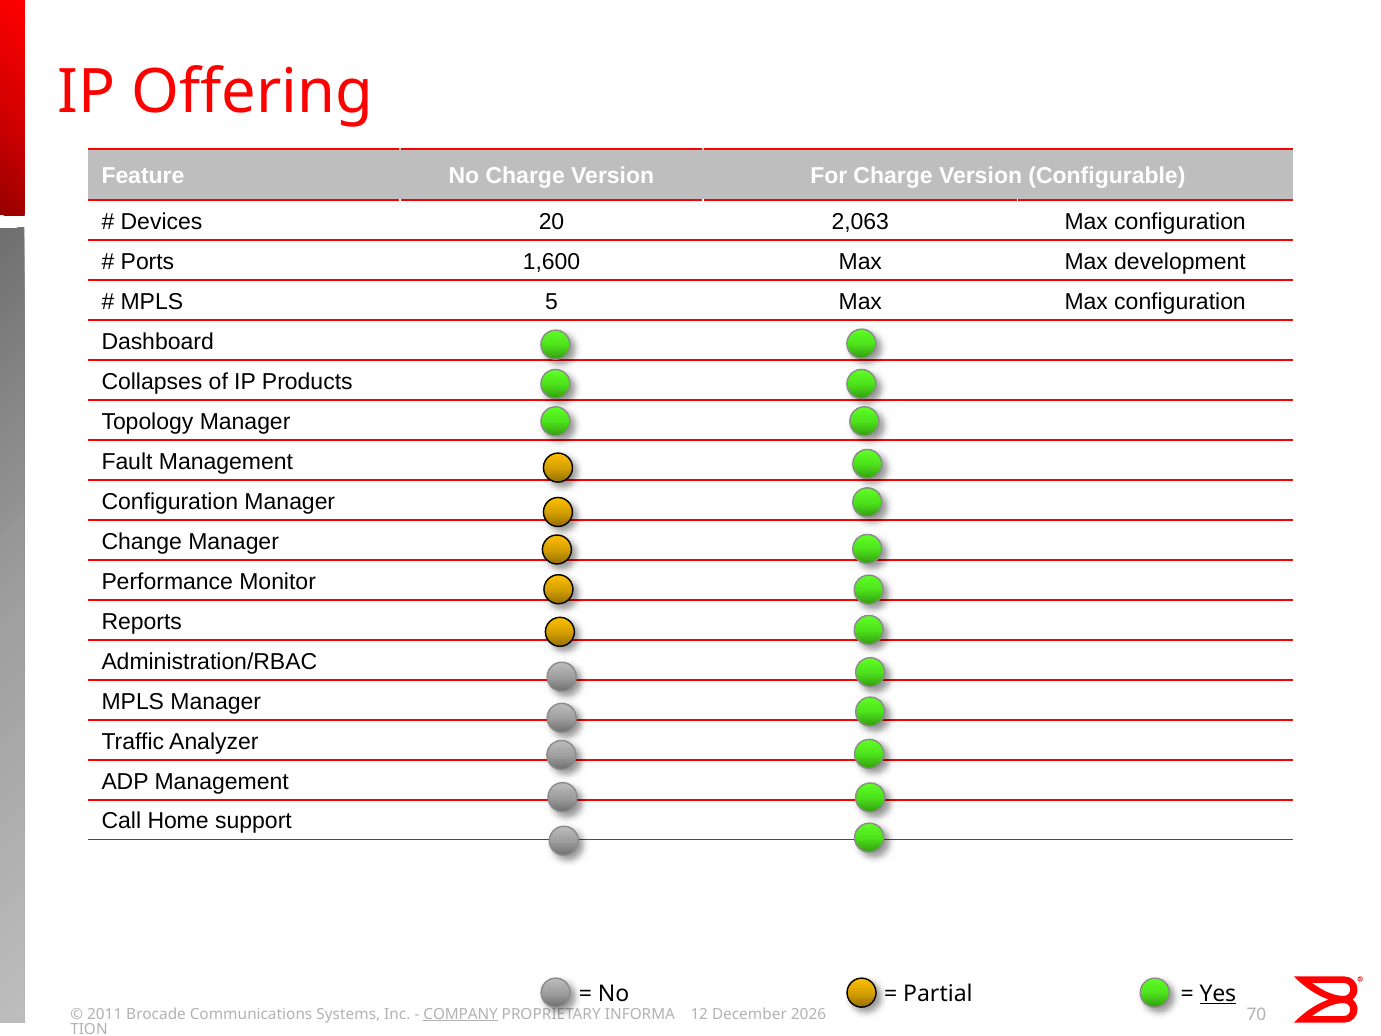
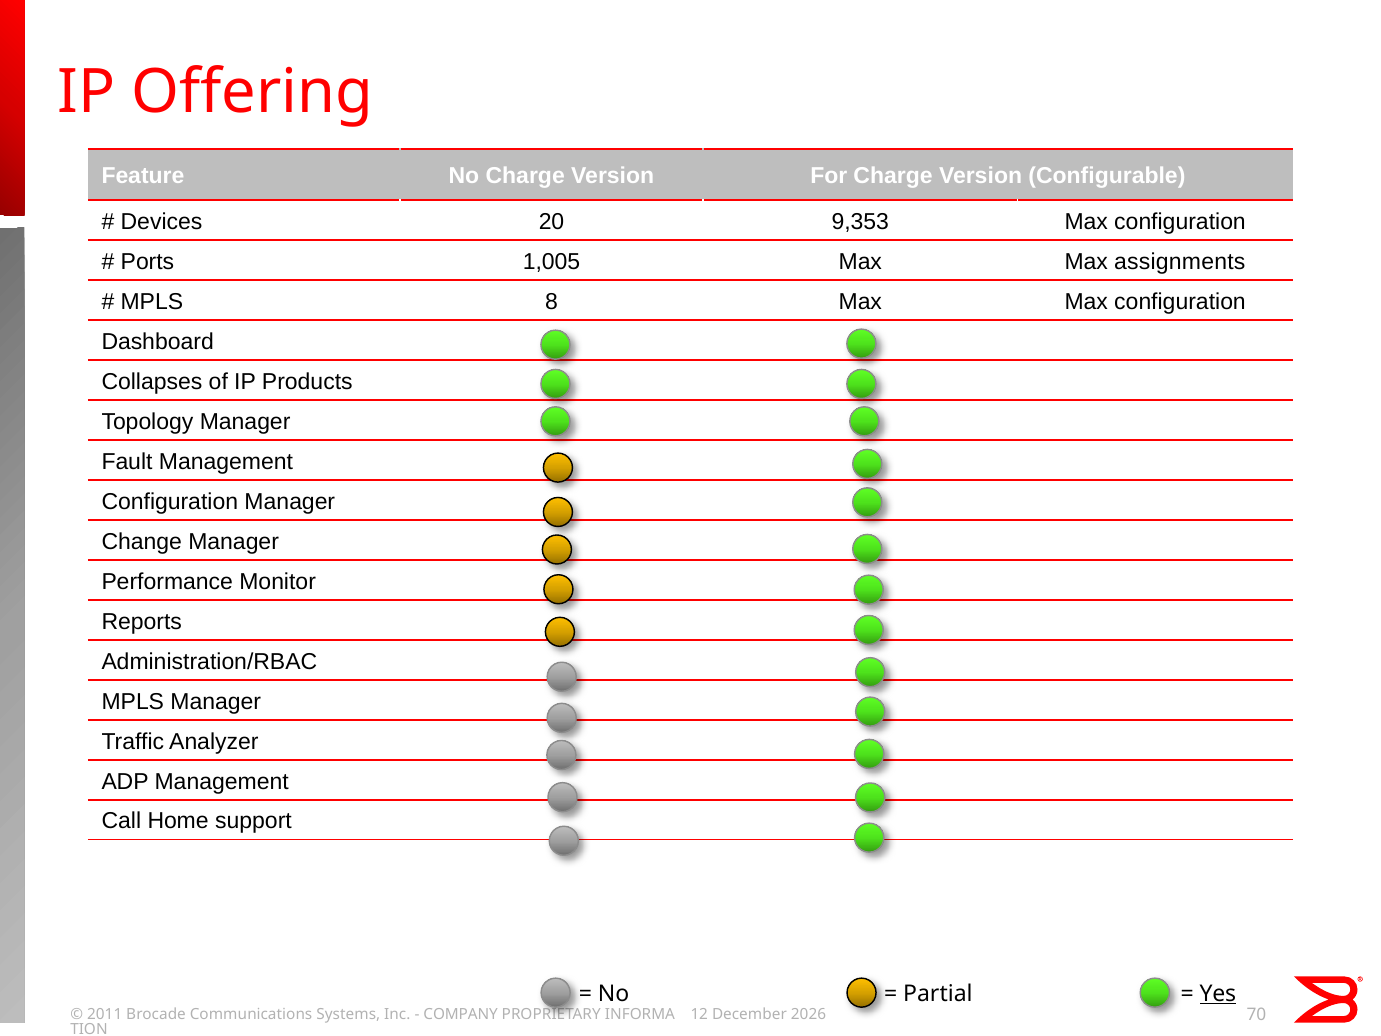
2,063: 2,063 -> 9,353
1,600: 1,600 -> 1,005
development: development -> assignments
5: 5 -> 8
COMPANY underline: present -> none
